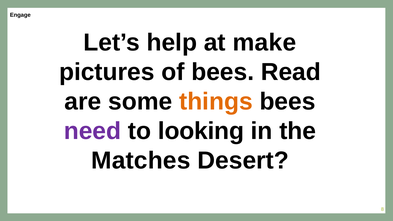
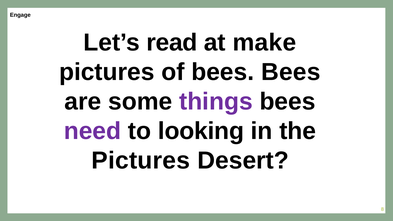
help: help -> read
bees Read: Read -> Bees
things colour: orange -> purple
Matches at (141, 161): Matches -> Pictures
